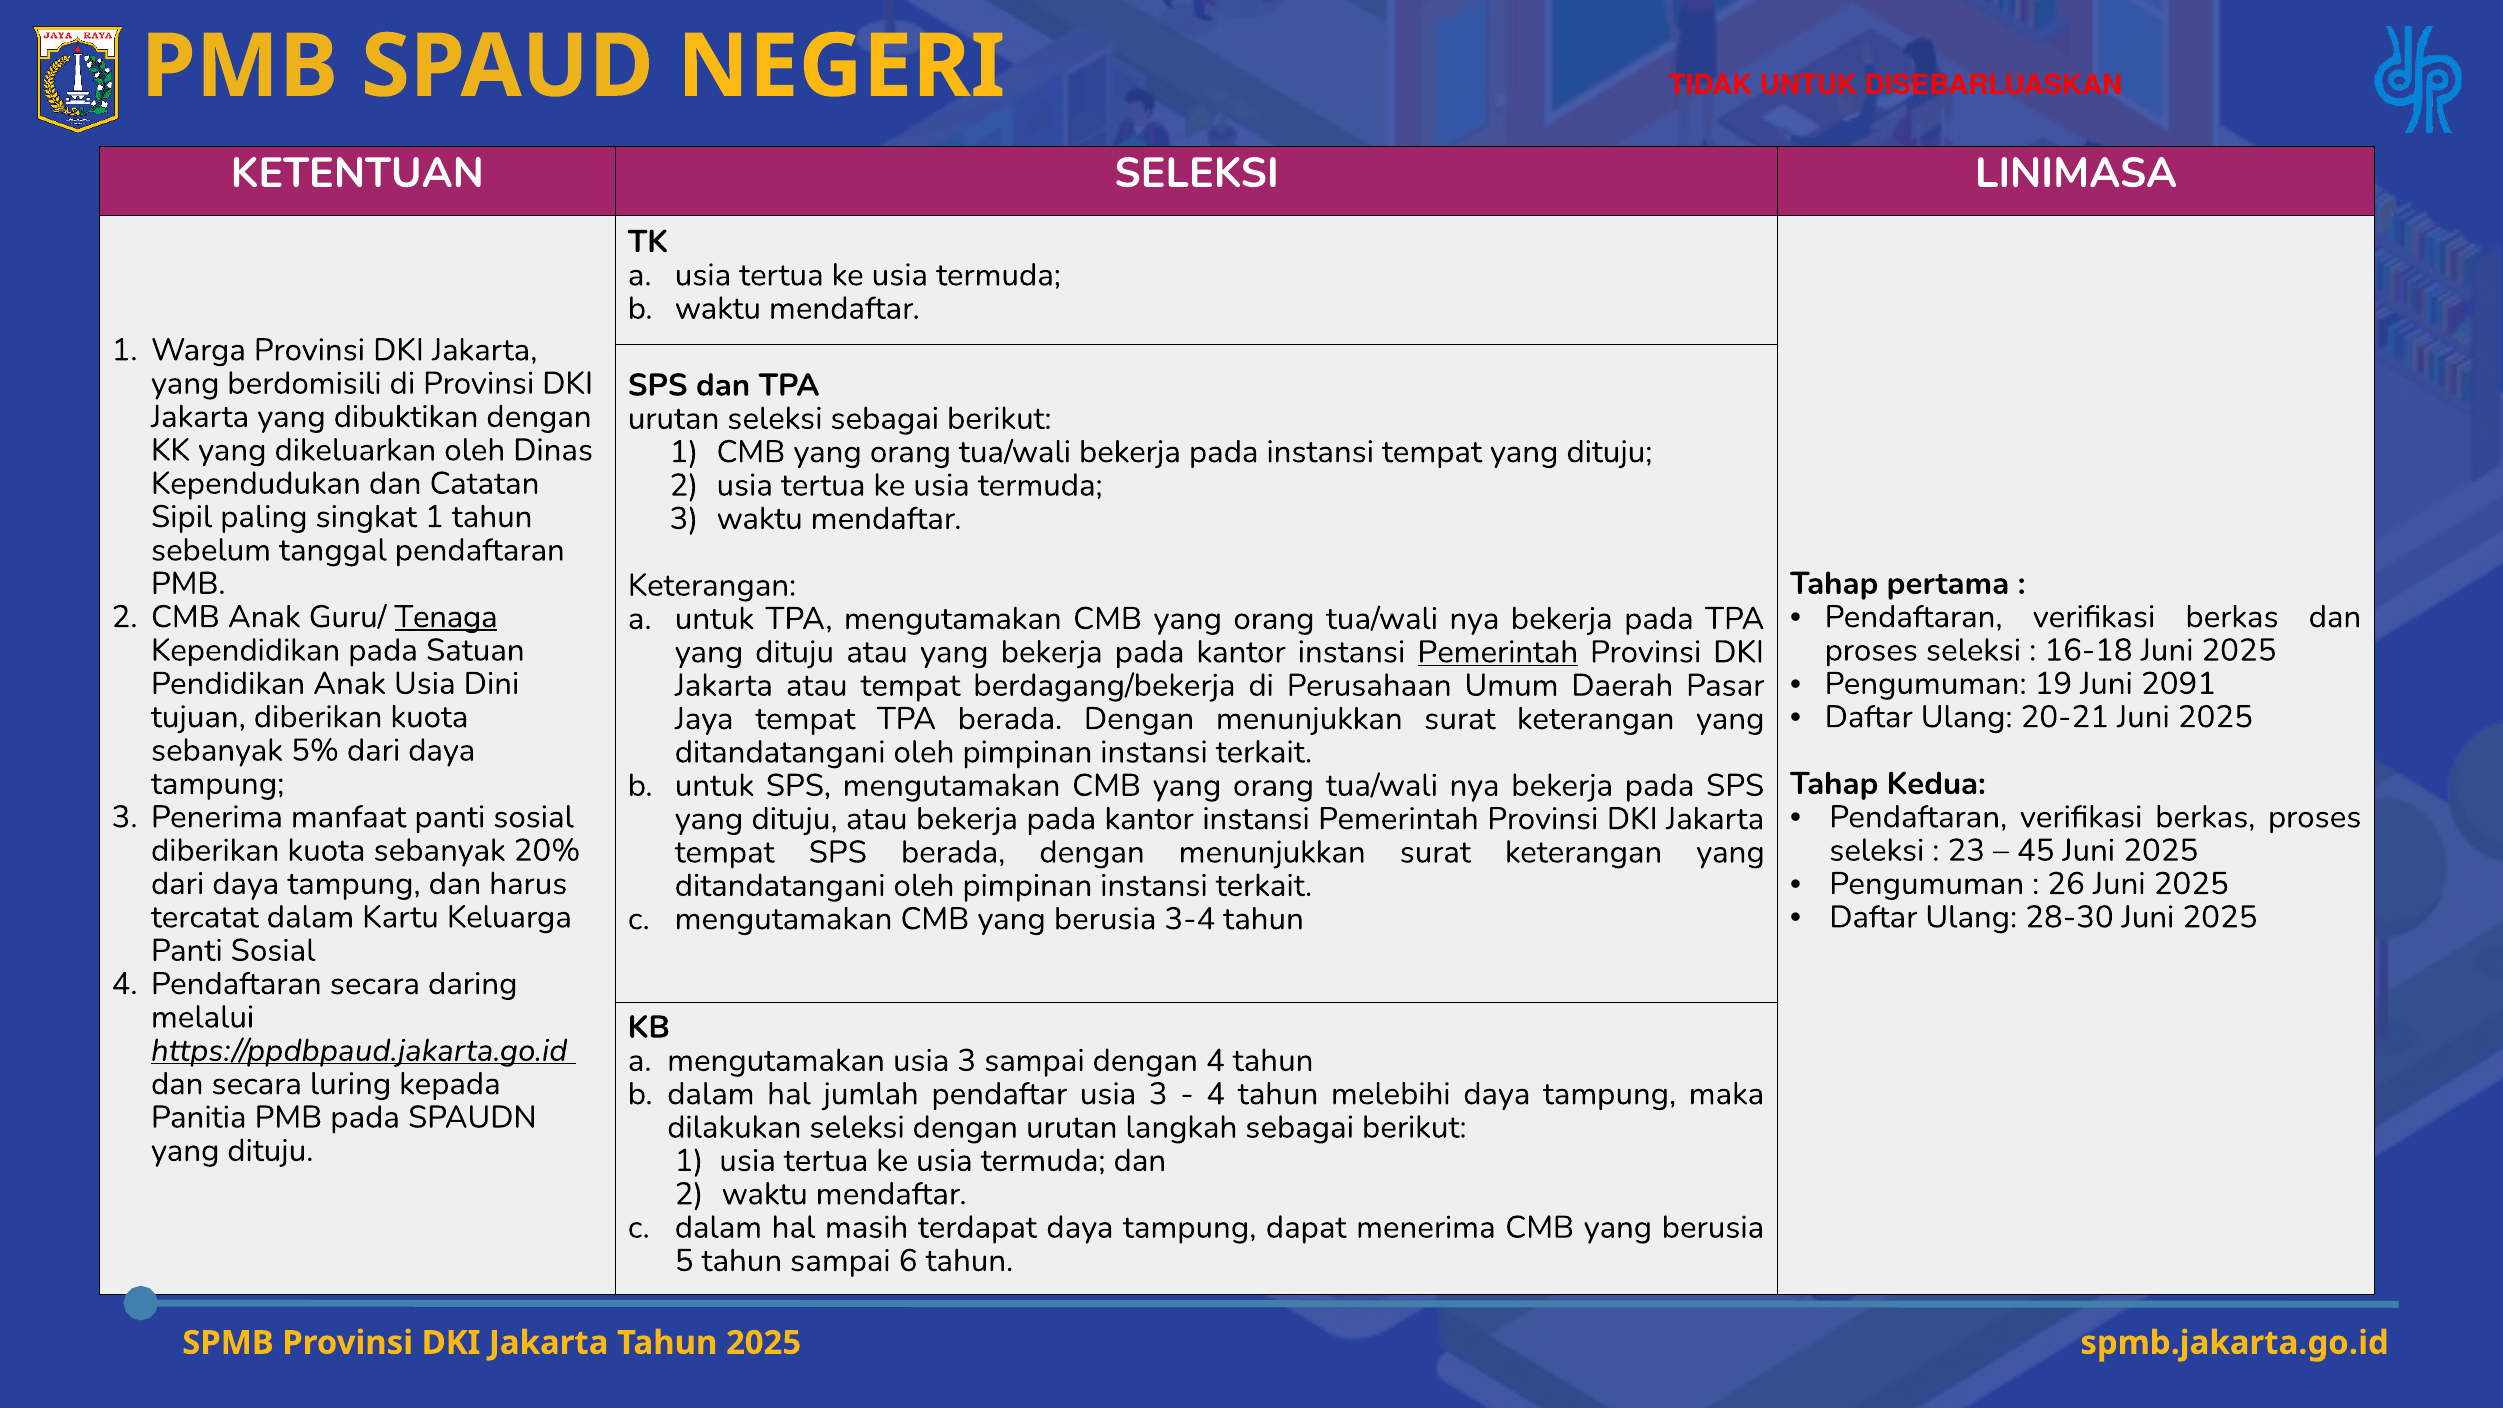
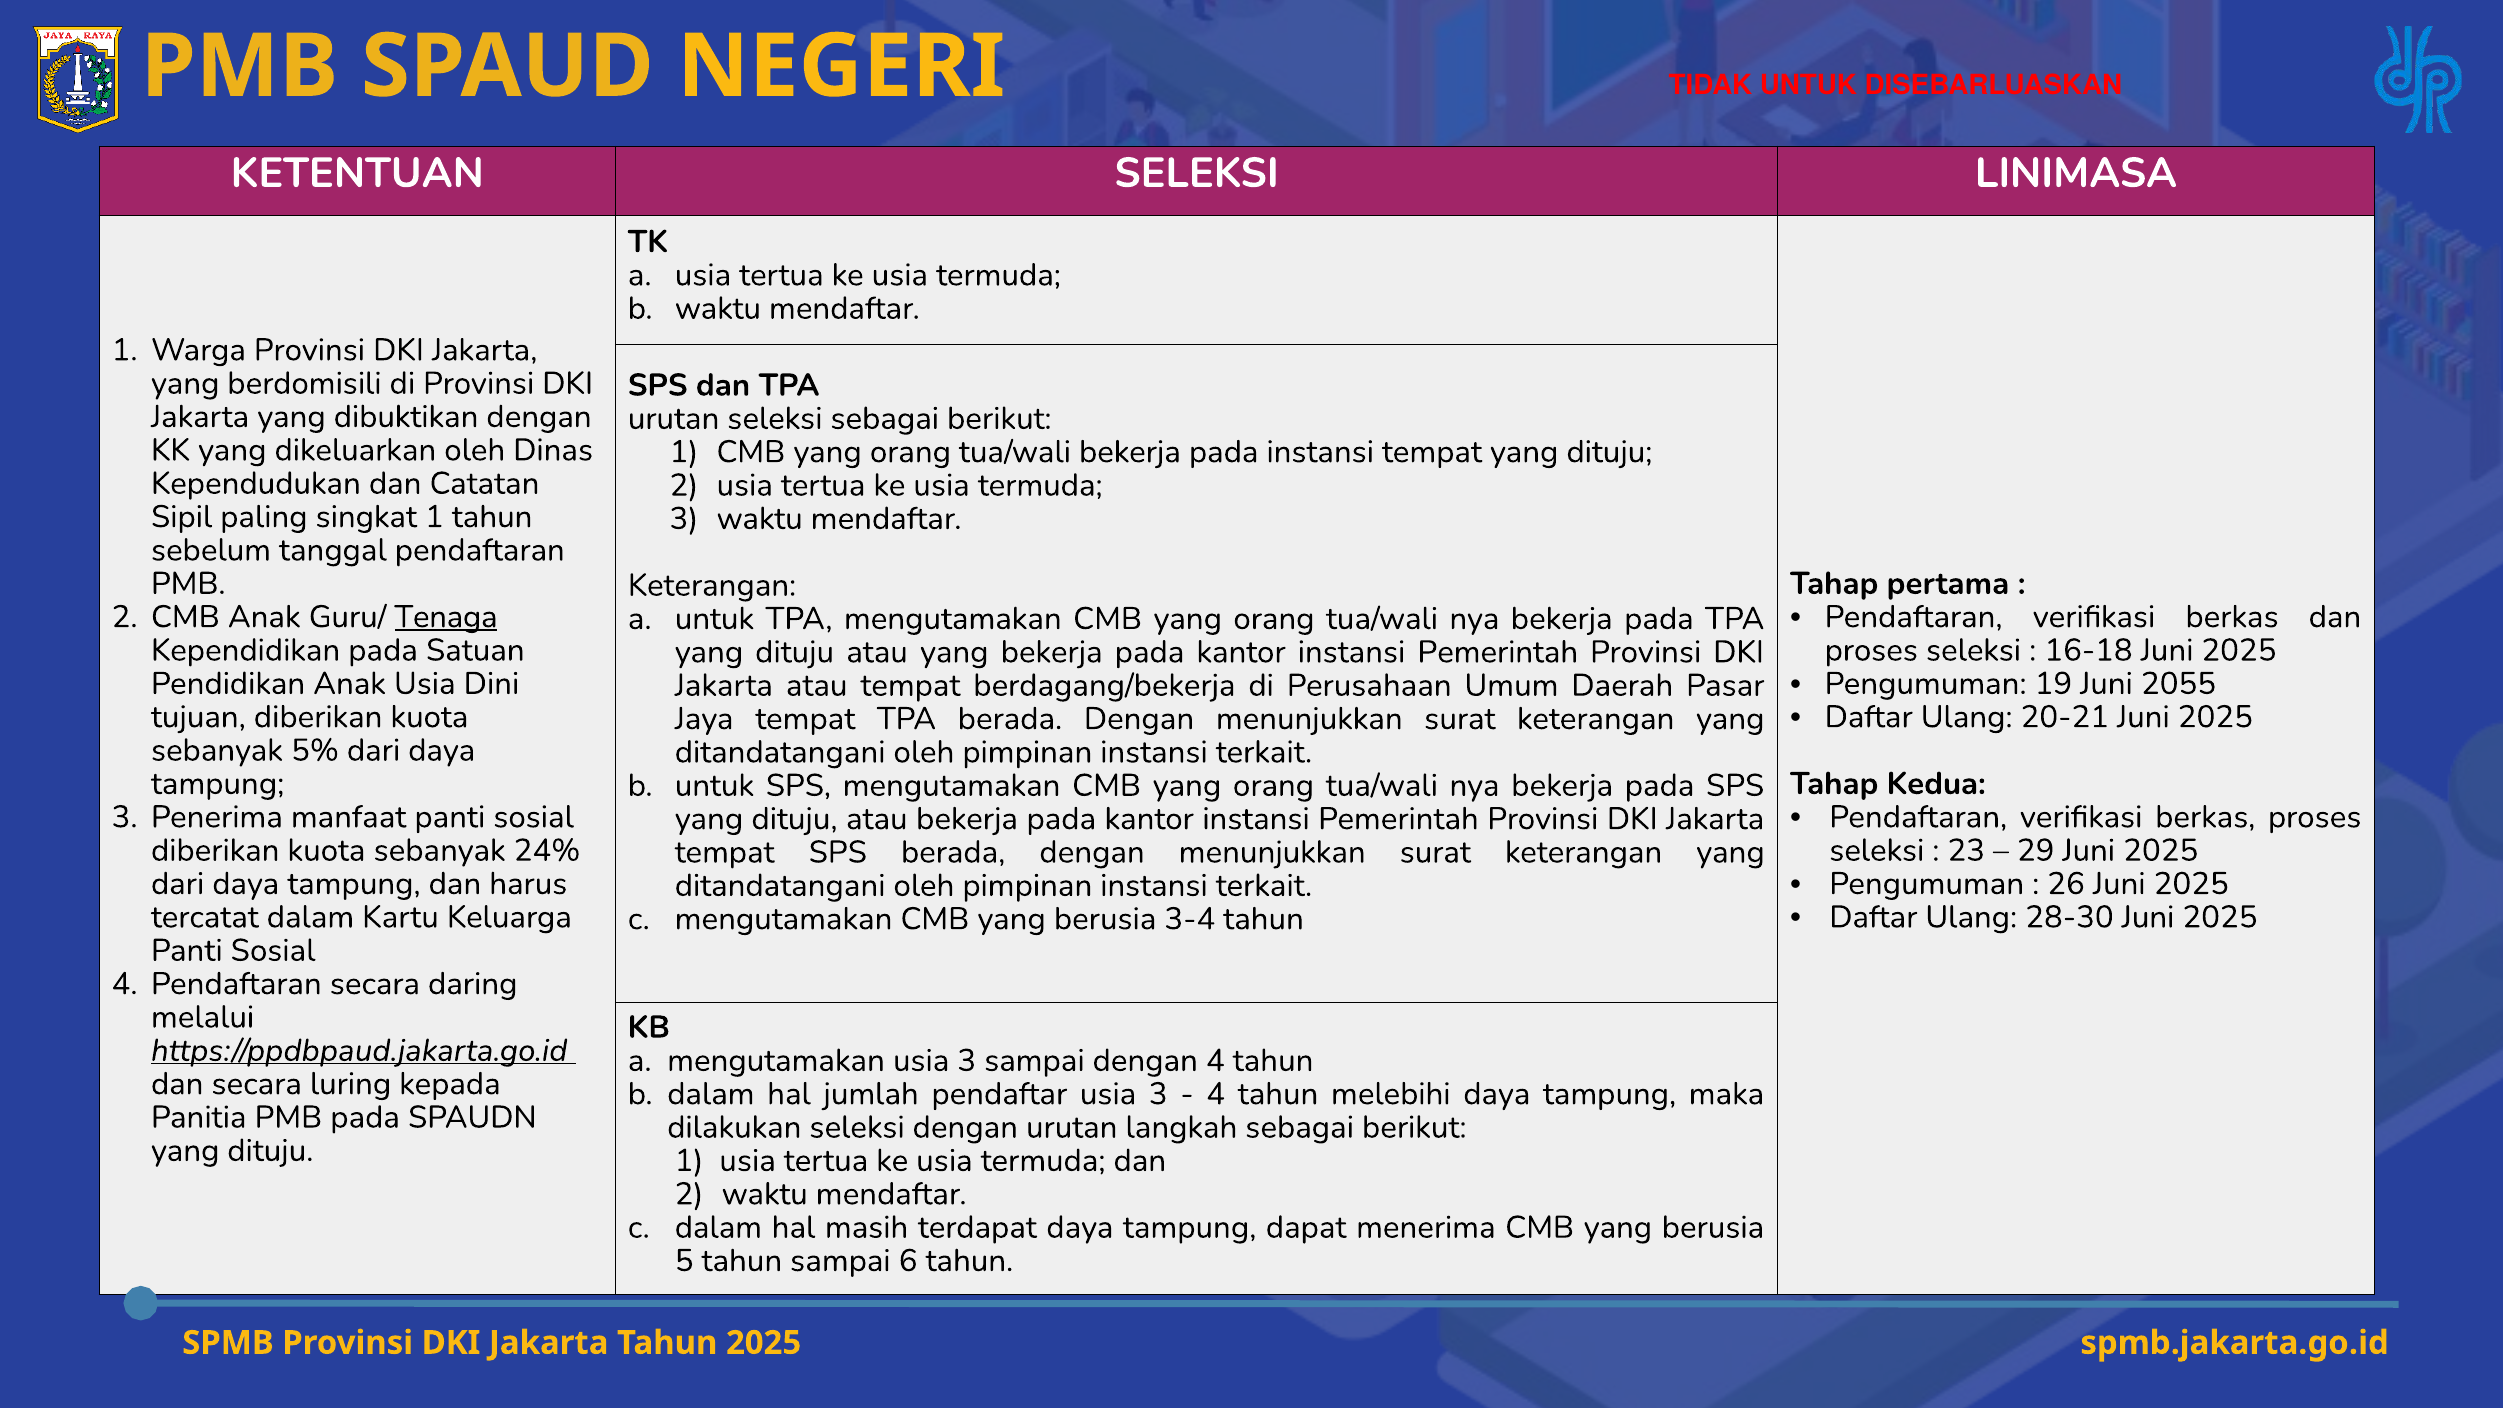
Pemerintah at (1498, 652) underline: present -> none
2091: 2091 -> 2055
20%: 20% -> 24%
45: 45 -> 29
